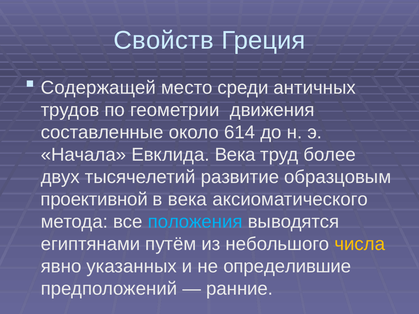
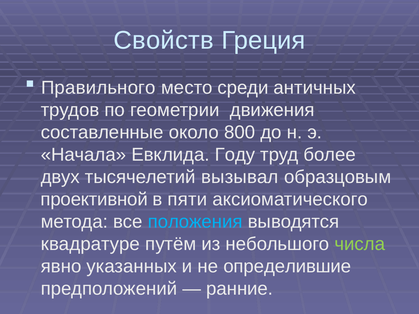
Содержащей: Содержащей -> Правильного
614: 614 -> 800
Евклида Века: Века -> Году
развитие: развитие -> вызывал
в века: века -> пяти
египтянами: египтянами -> квадратуре
числа colour: yellow -> light green
